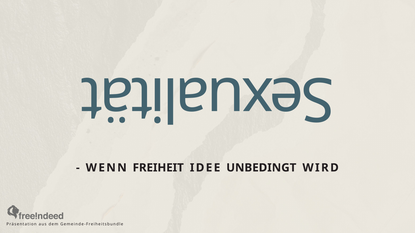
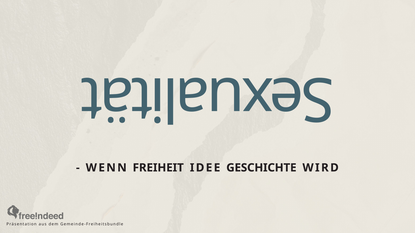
UNBEDINGT: UNBEDINGT -> GESCHICHTE
